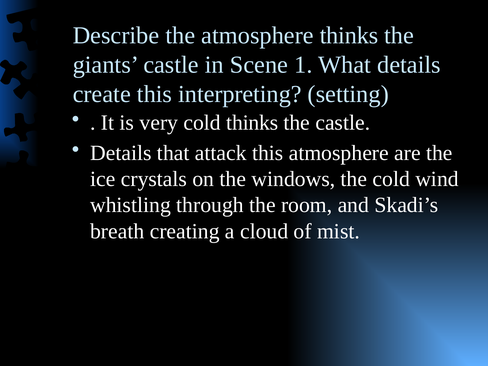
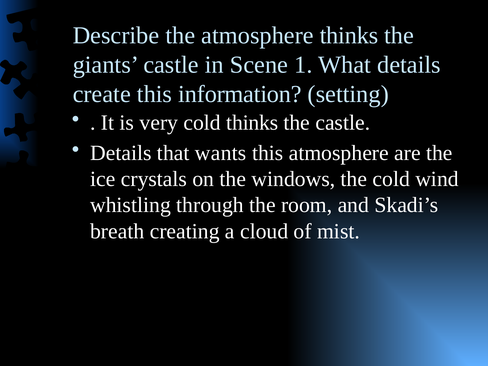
interpreting: interpreting -> information
attack: attack -> wants
